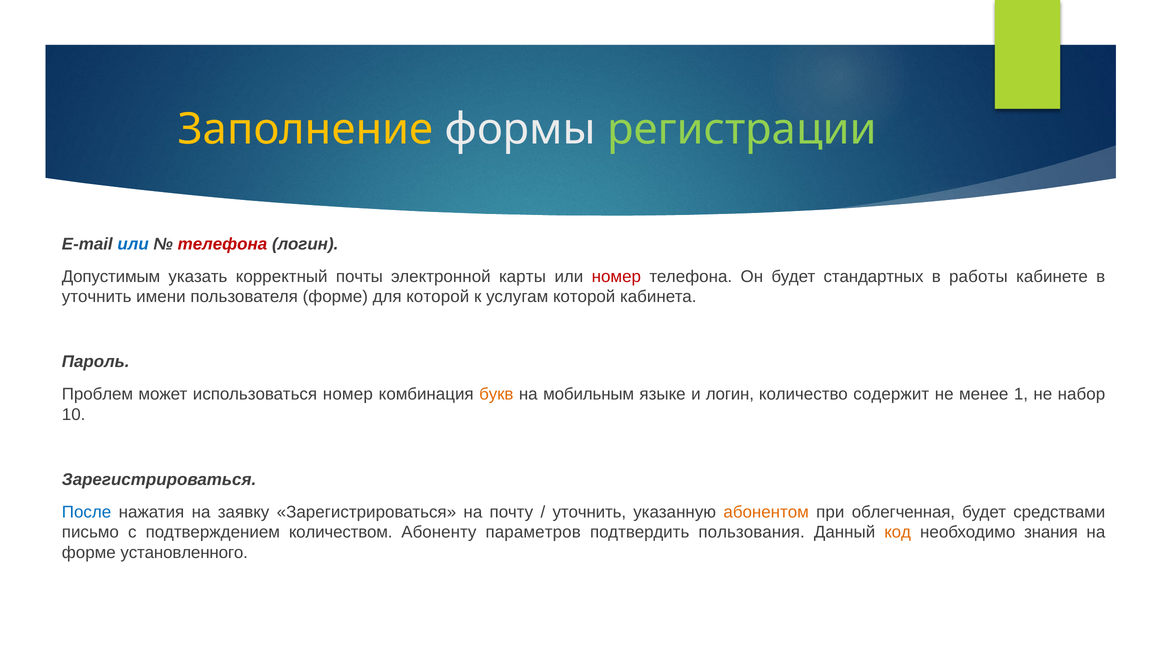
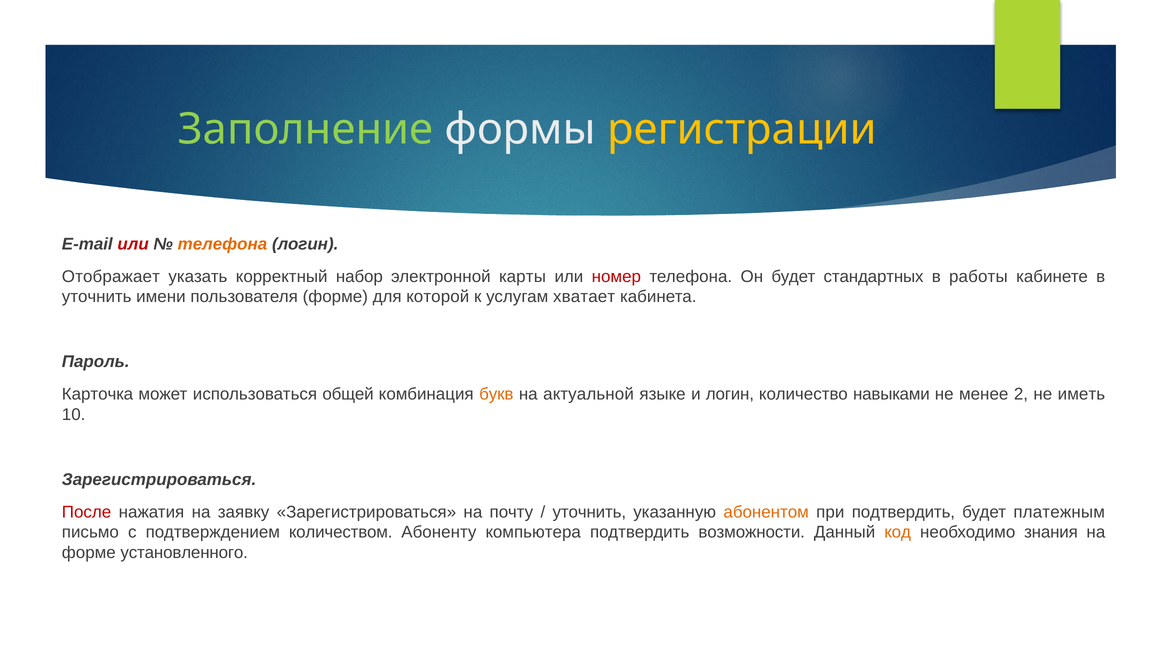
Заполнение colour: yellow -> light green
регистрации colour: light green -> yellow
или at (133, 244) colour: blue -> red
телефона at (222, 244) colour: red -> orange
Допустимым: Допустимым -> Отображает
почты: почты -> набор
услугам которой: которой -> хватает
Проблем: Проблем -> Карточка
использоваться номер: номер -> общей
мобильным: мобильным -> актуальной
содержит: содержит -> навыками
1: 1 -> 2
набор: набор -> иметь
После colour: blue -> red
при облегченная: облегченная -> подтвердить
средствами: средствами -> платежным
параметров: параметров -> компьютера
пользования: пользования -> возможности
